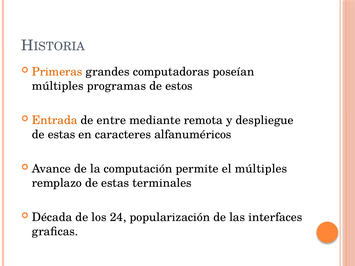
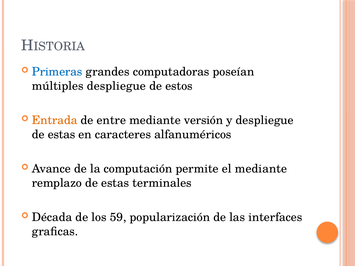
Primeras colour: orange -> blue
múltiples programas: programas -> despliegue
remota: remota -> versión
el múltiples: múltiples -> mediante
24: 24 -> 59
